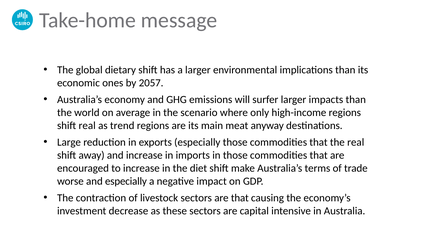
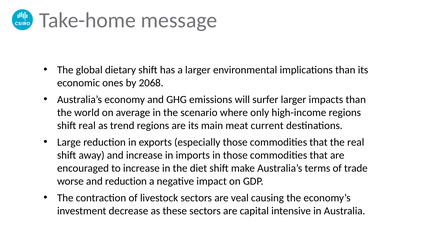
2057: 2057 -> 2068
anyway: anyway -> current
and especially: especially -> reduction
are that: that -> veal
